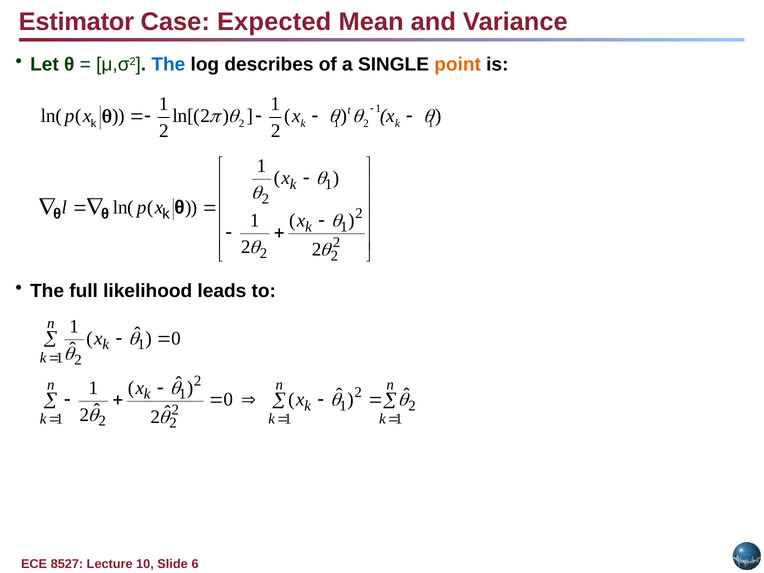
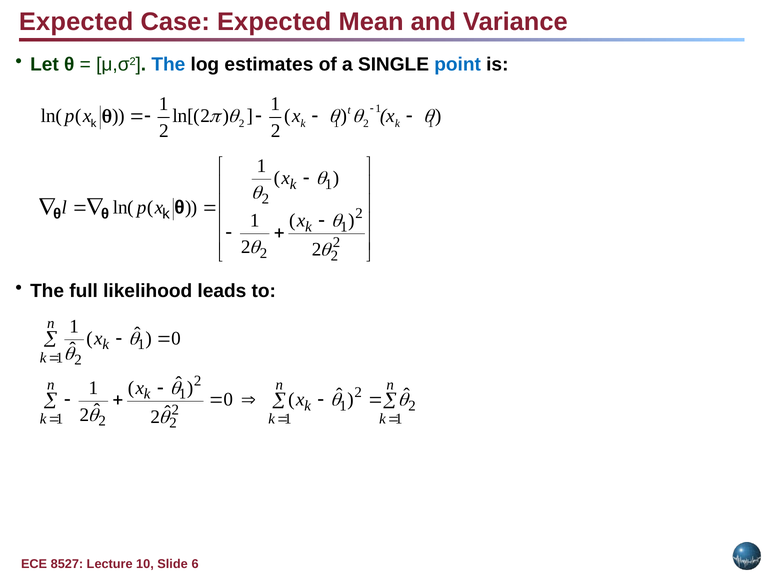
Estimator at (76, 22): Estimator -> Expected
describes: describes -> estimates
point colour: orange -> blue
